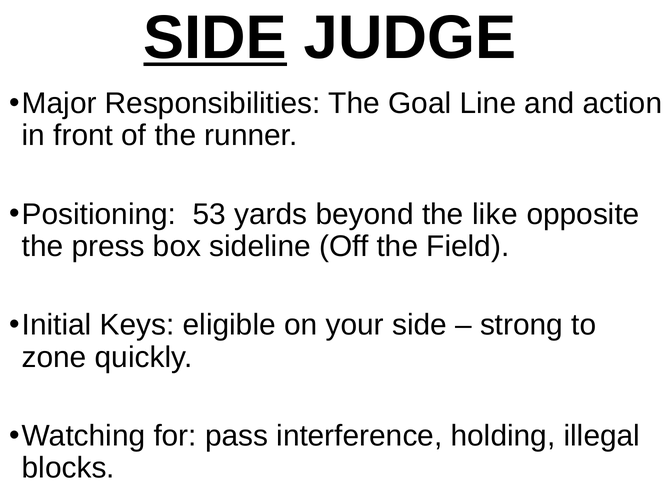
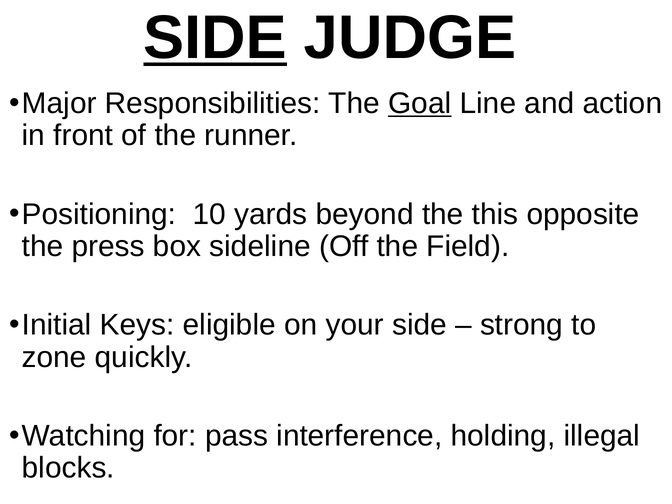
Goal underline: none -> present
53: 53 -> 10
like: like -> this
